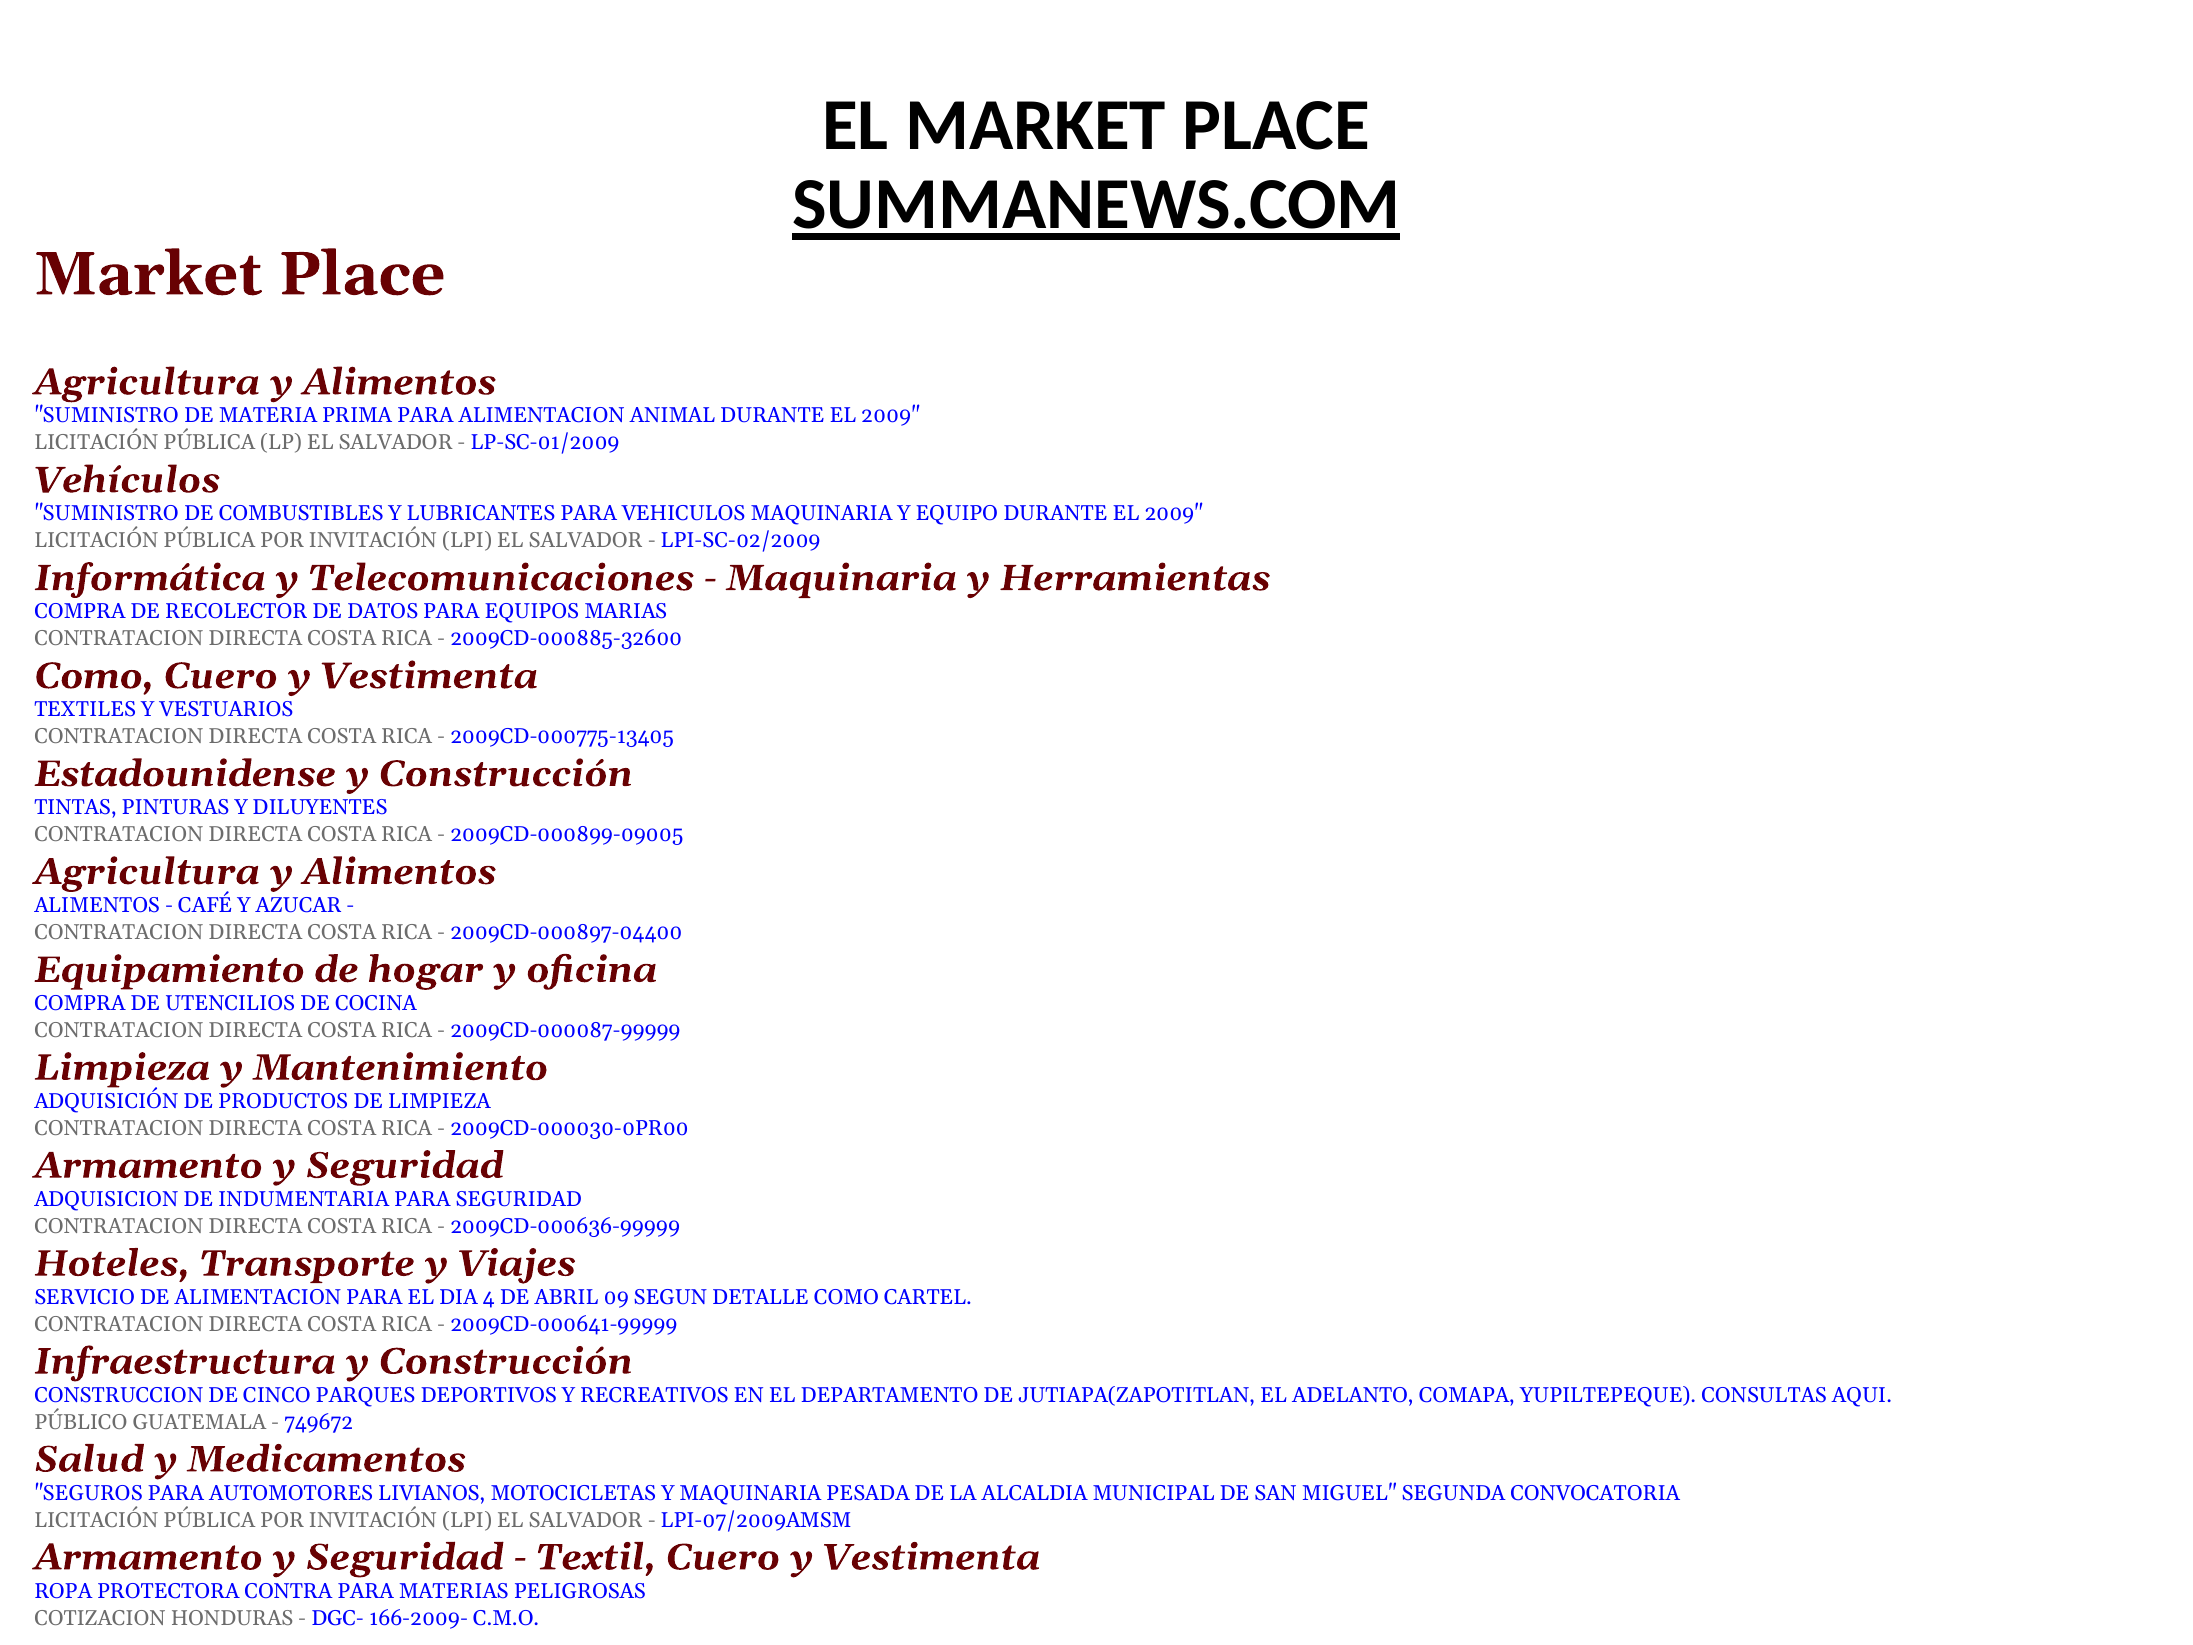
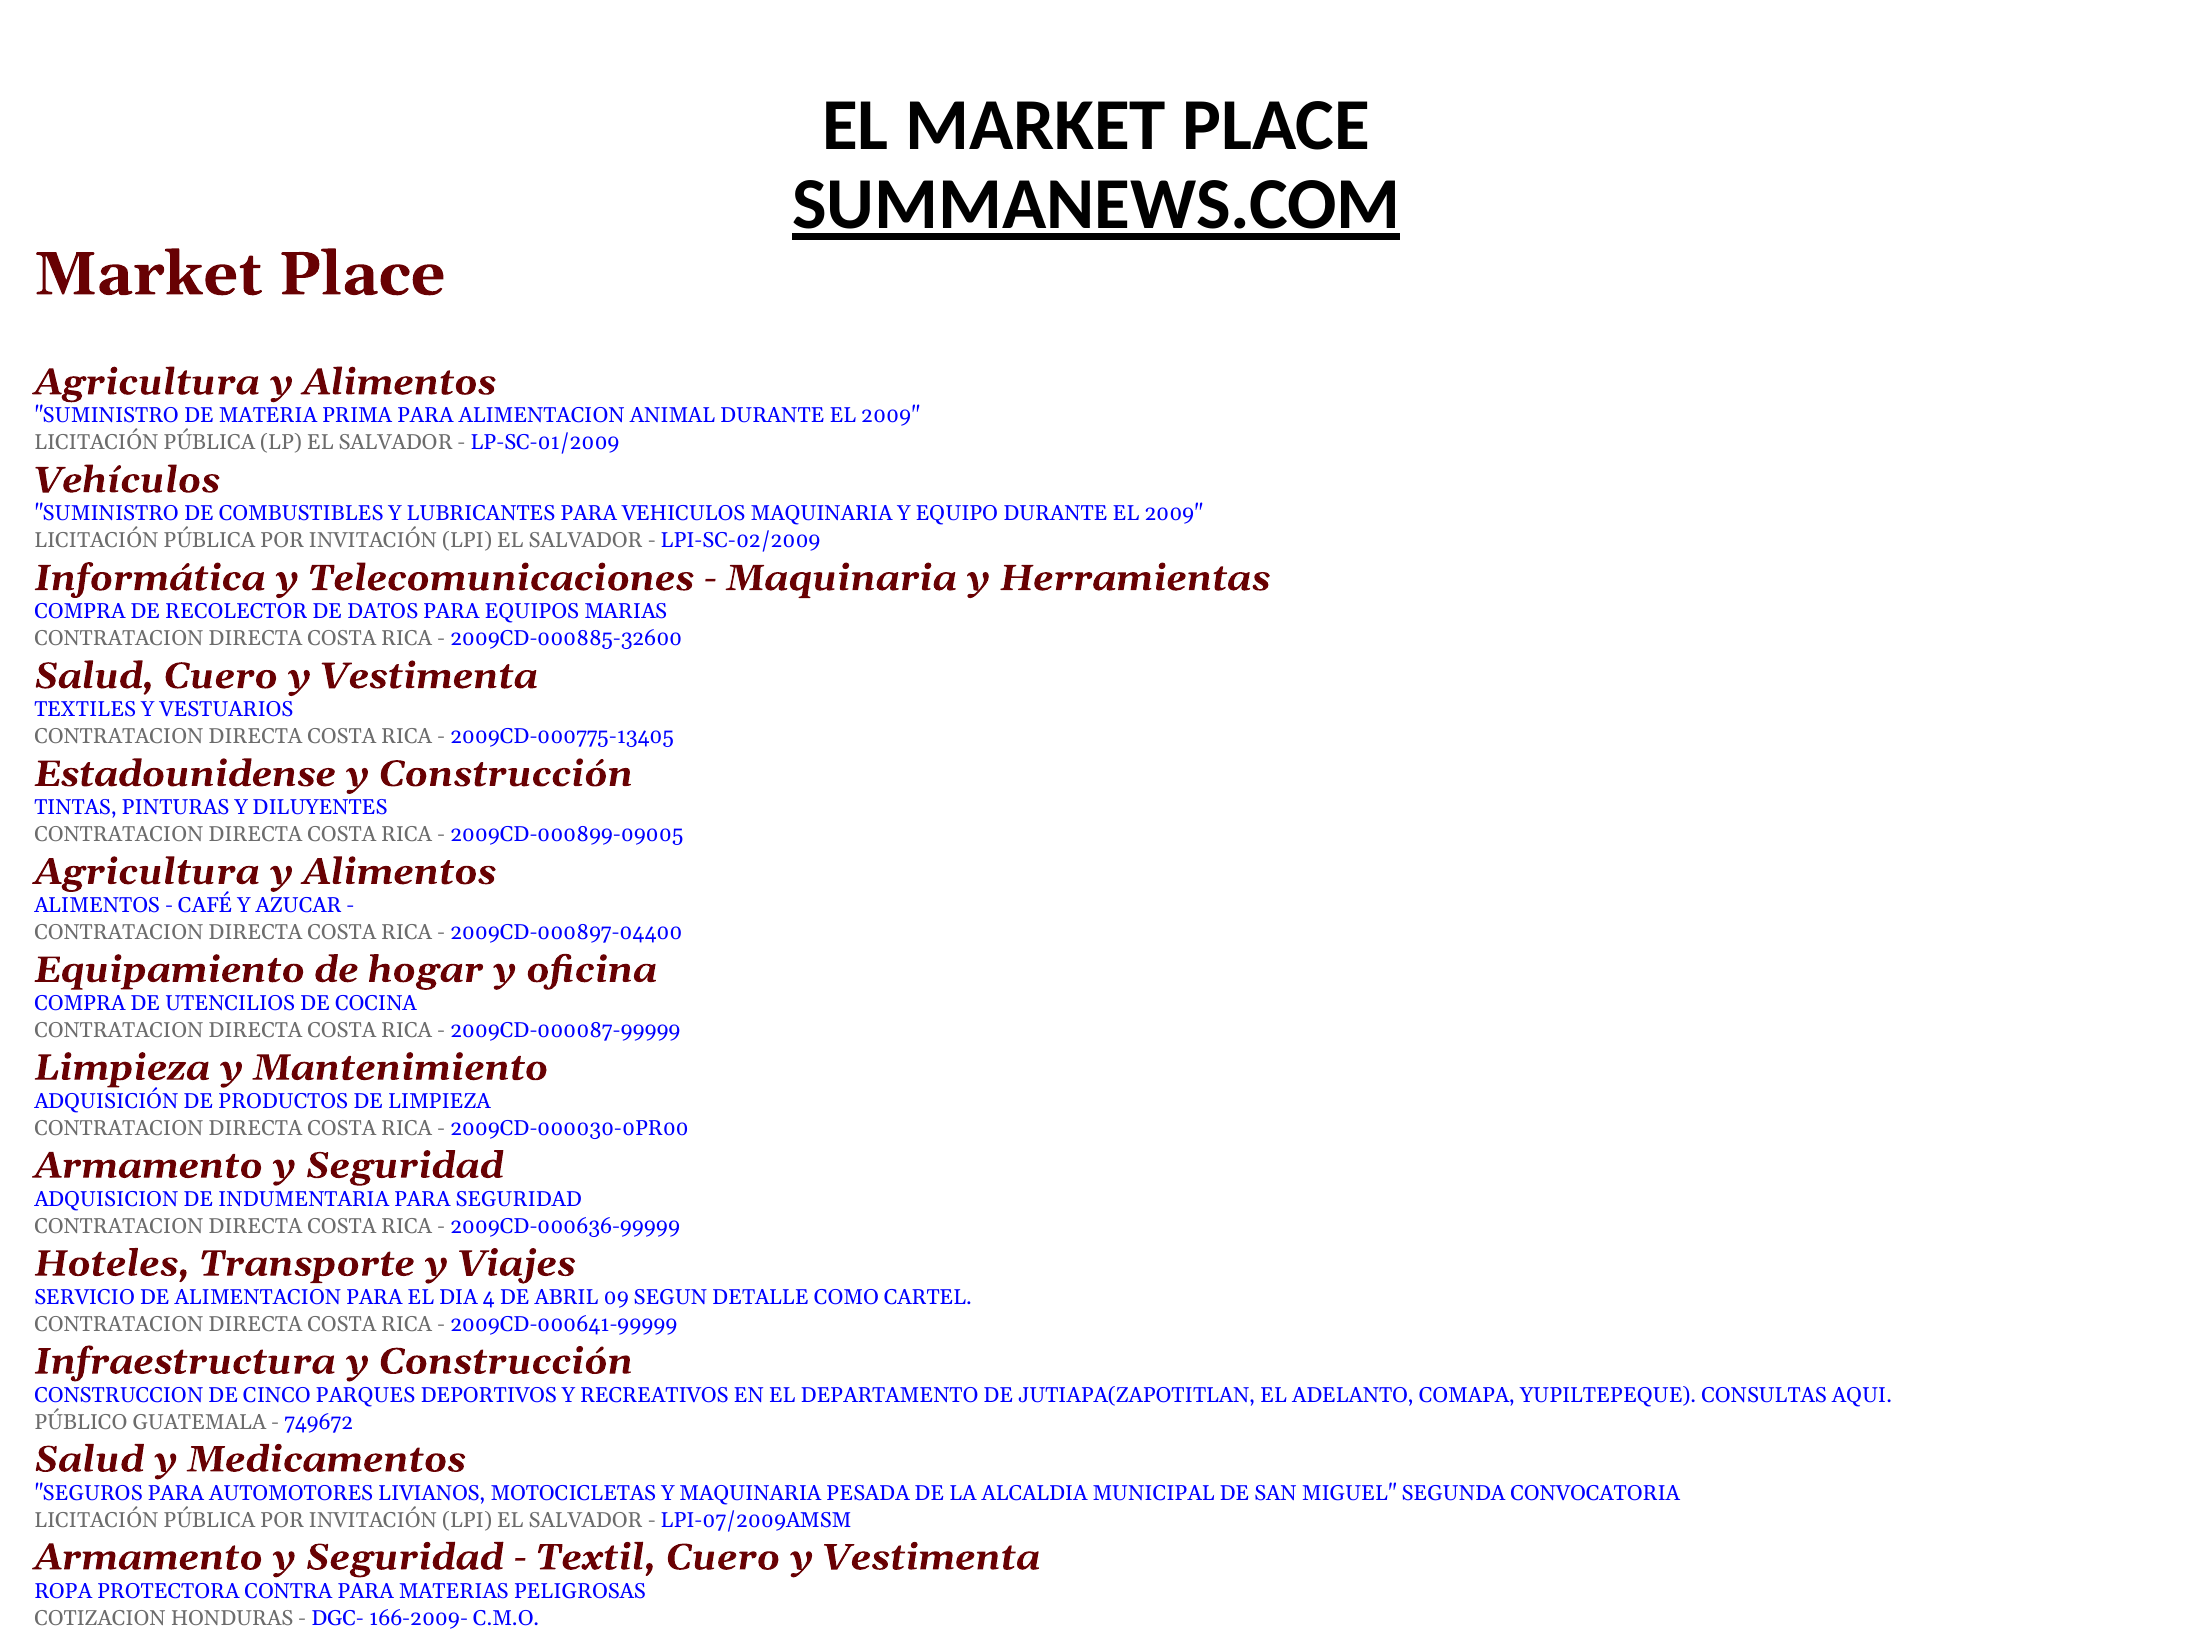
Como at (94, 676): Como -> Salud
